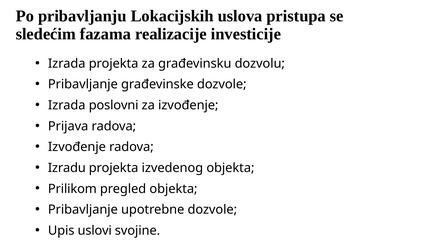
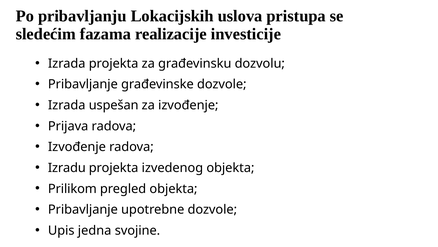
poslovni: poslovni -> uspešan
uslovi: uslovi -> jedna
